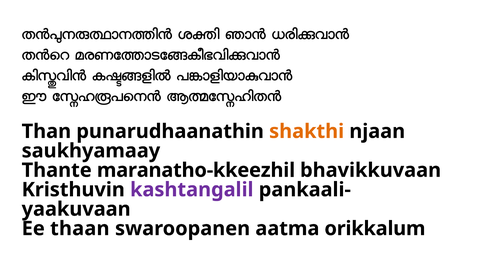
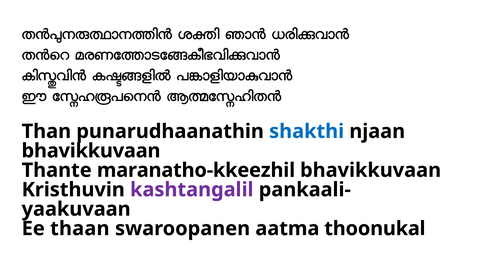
shakthi colour: orange -> blue
saukhyamaay at (91, 151): saukhyamaay -> bhavikkuvaan
orikkalum: orikkalum -> thoonukal
